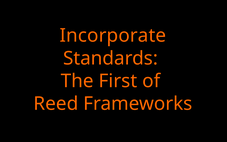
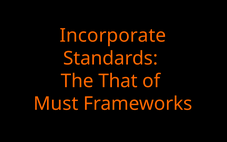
First: First -> That
Reed: Reed -> Must
